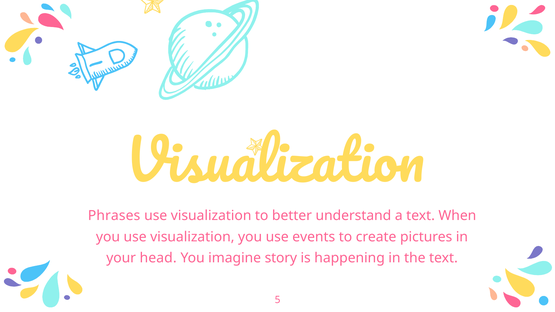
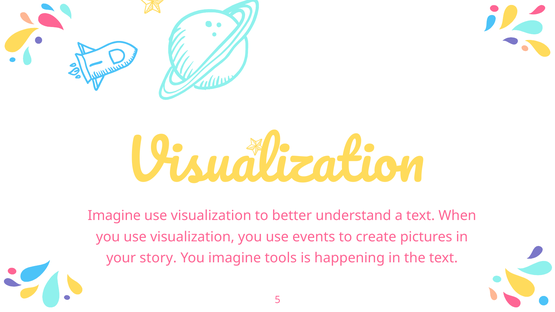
Phrases at (114, 216): Phrases -> Imagine
head: head -> story
story: story -> tools
